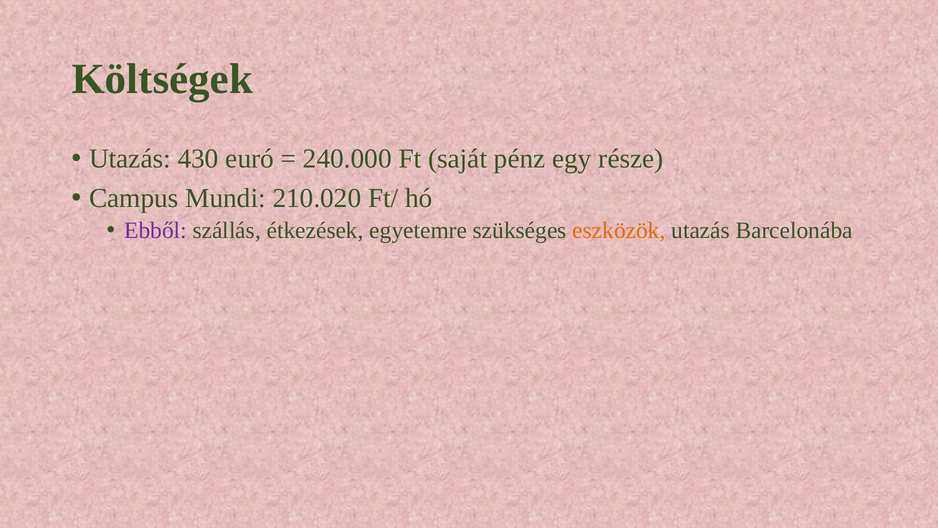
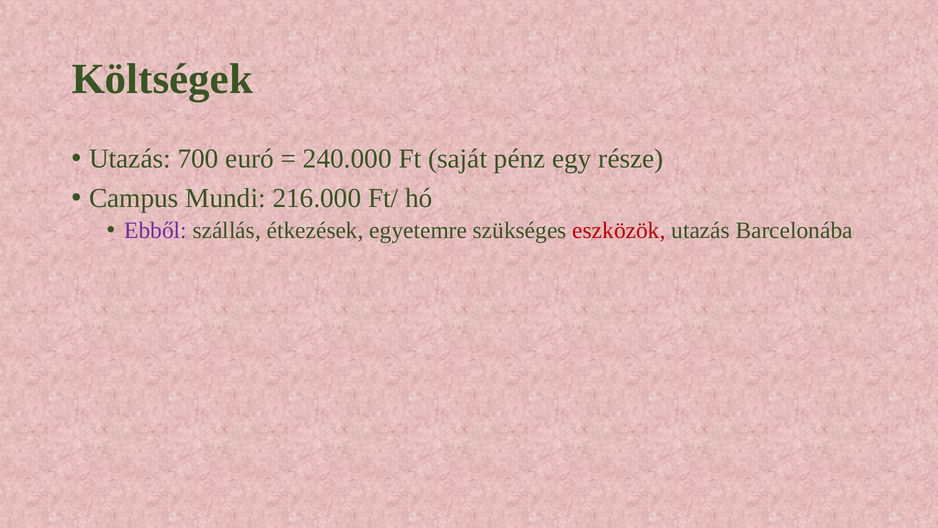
430: 430 -> 700
210.020: 210.020 -> 216.000
eszközök colour: orange -> red
